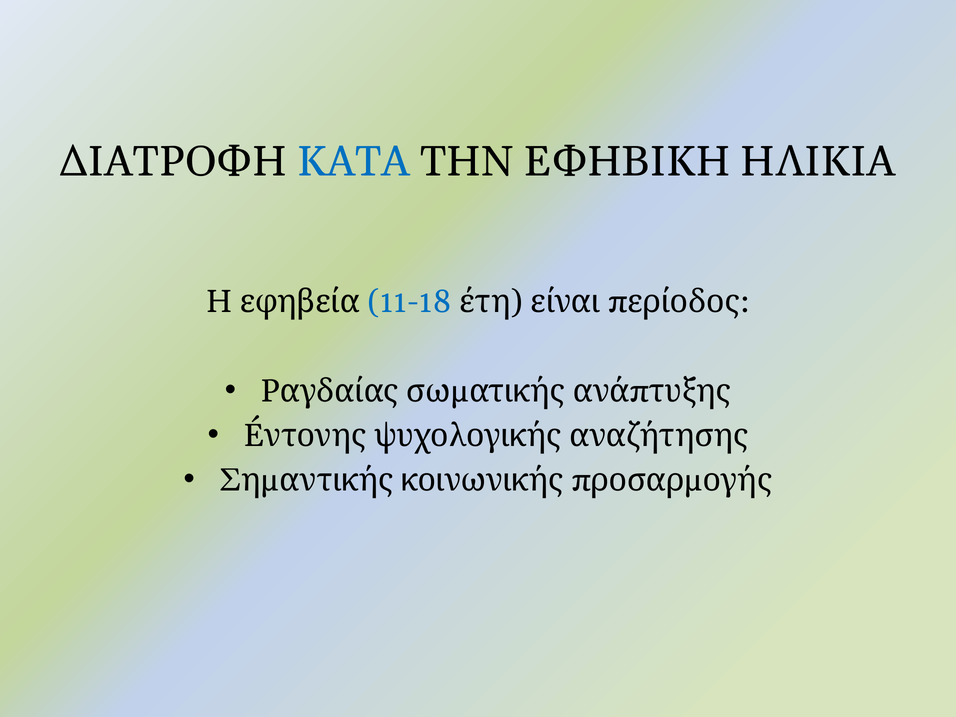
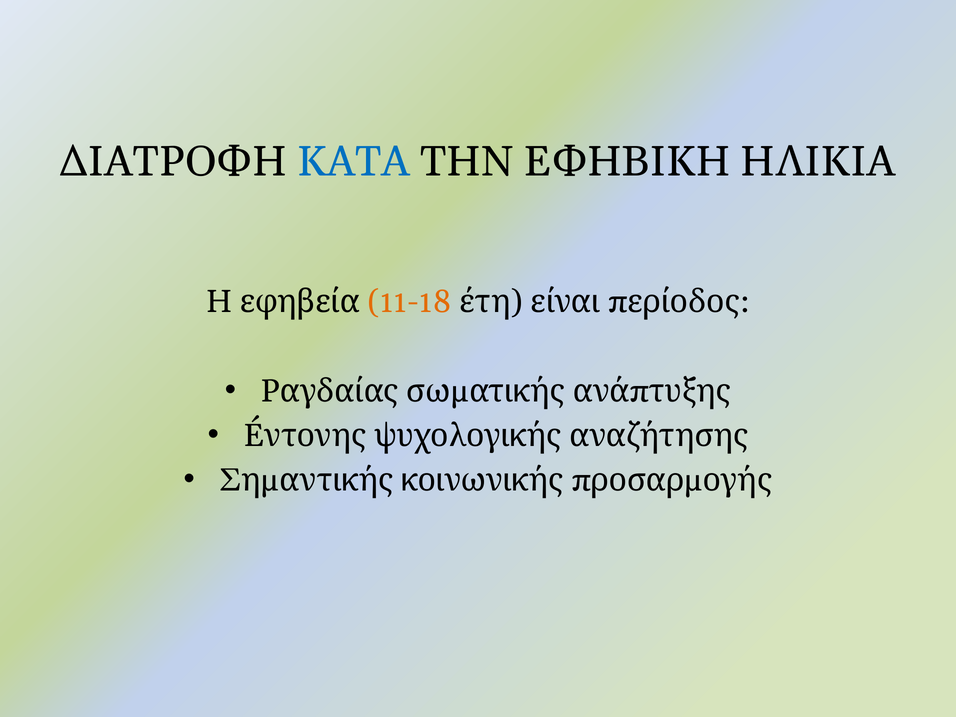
11-18 colour: blue -> orange
